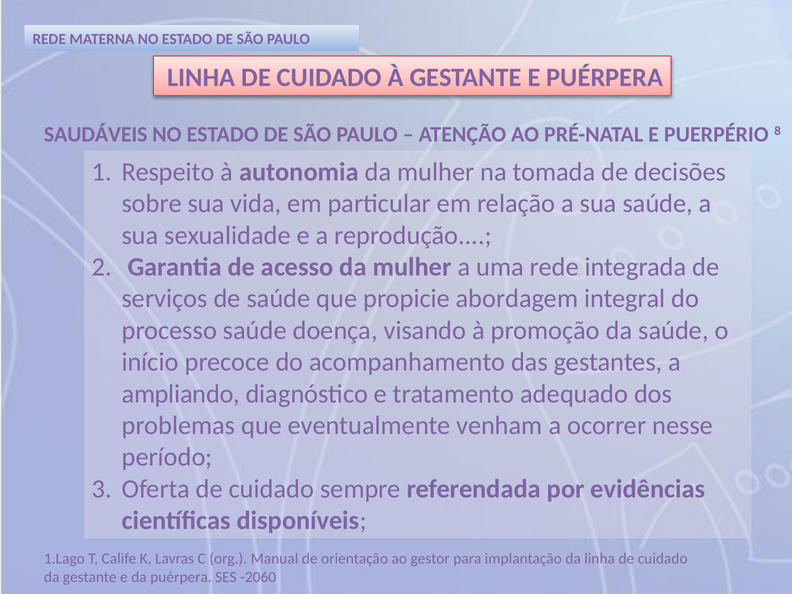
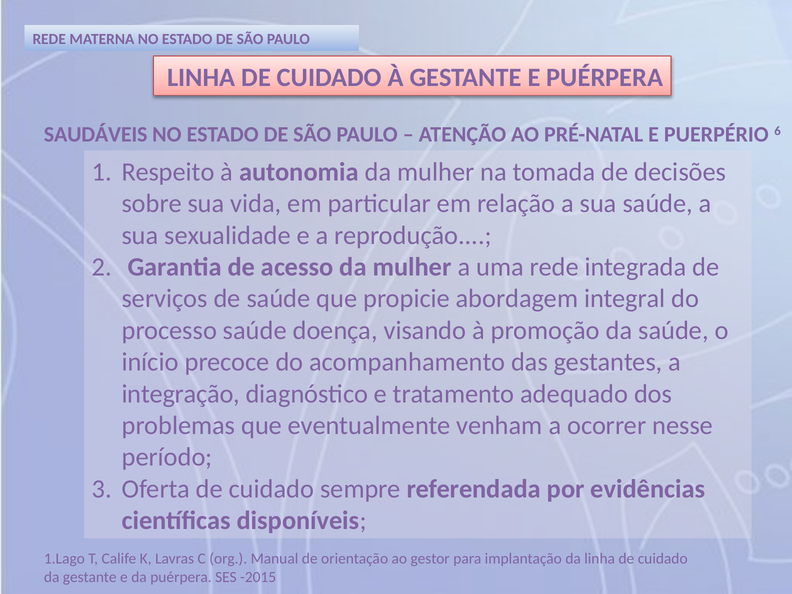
8: 8 -> 6
ampliando: ampliando -> integração
-2060: -2060 -> -2015
